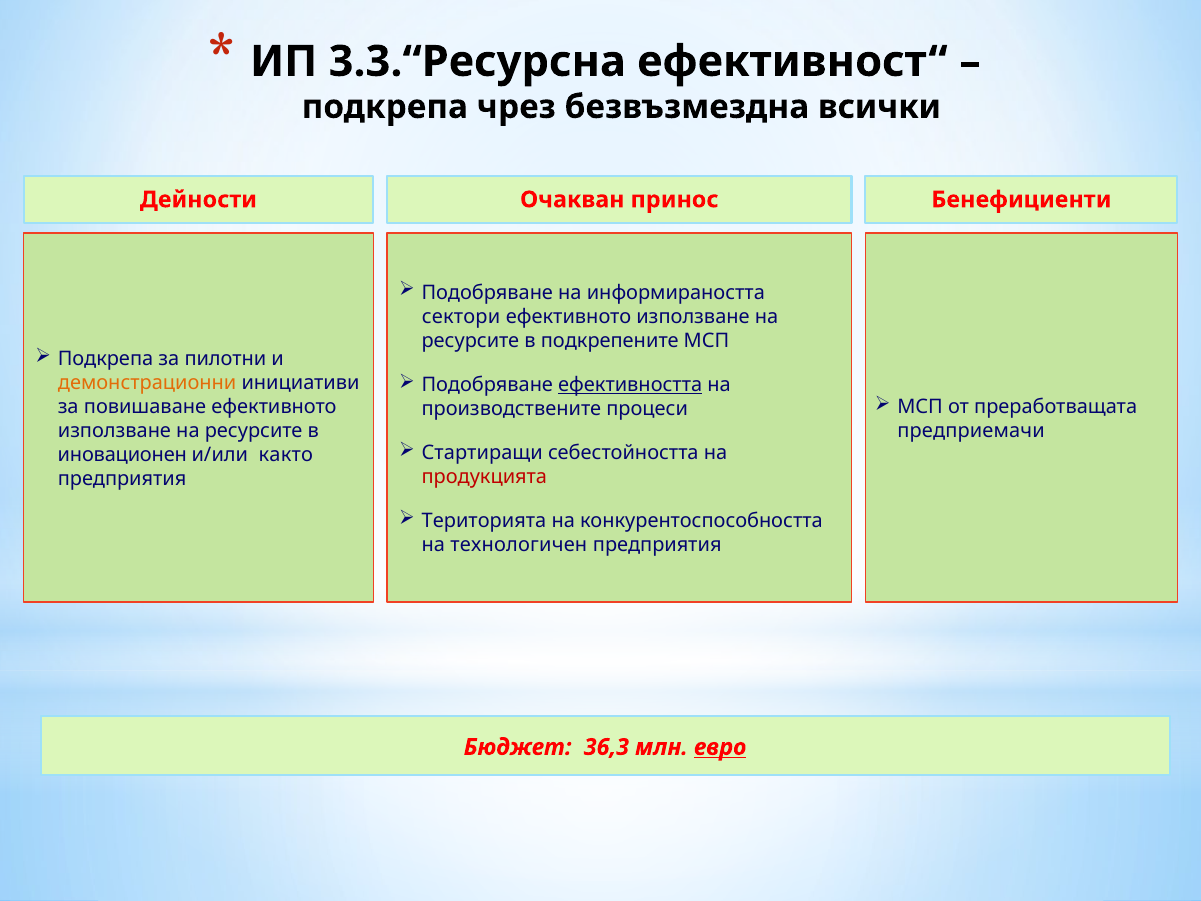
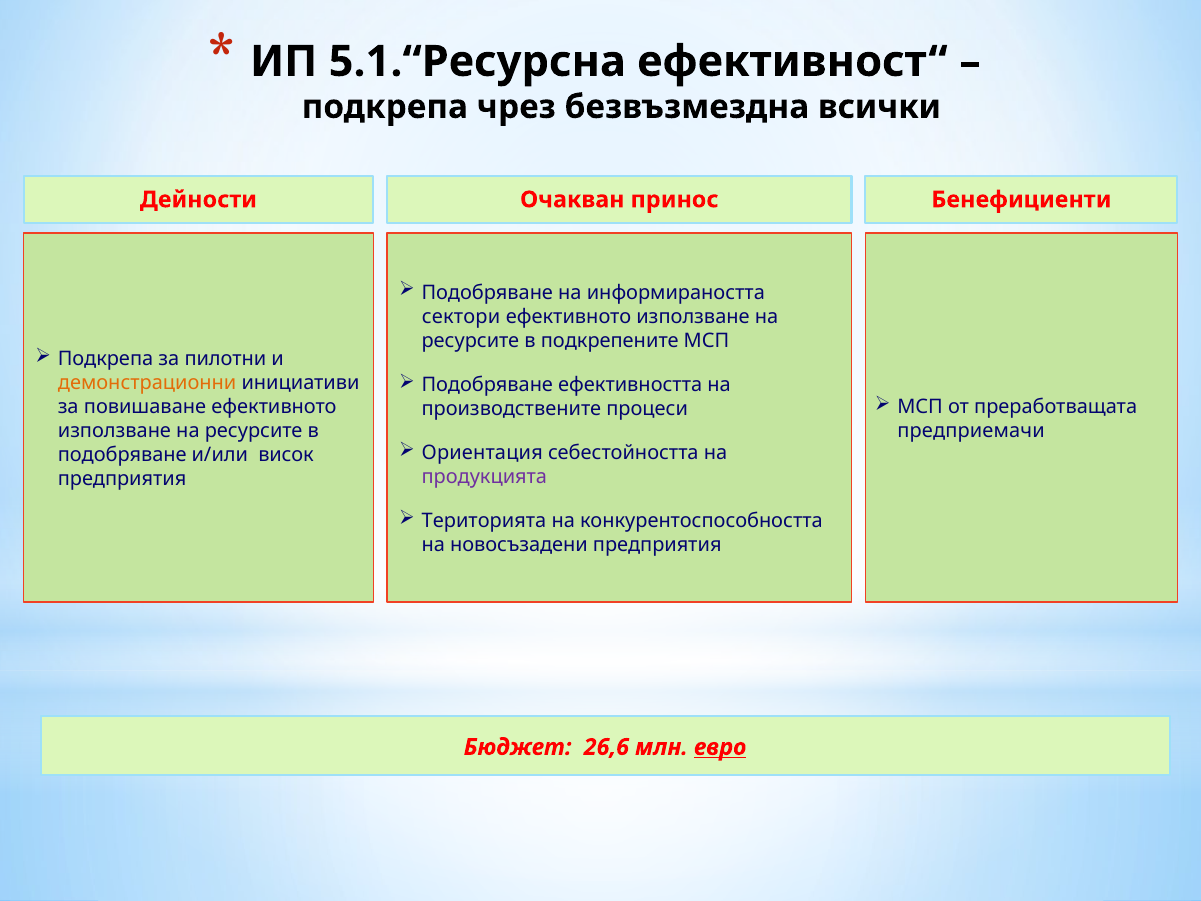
3.3.“Ресурсна: 3.3.“Ресурсна -> 5.1.“Ресурсна
ефективността underline: present -> none
Стартиращи: Стартиращи -> Ориентация
иновационен at (122, 455): иновационен -> подобряване
както: както -> висок
продукцията colour: red -> purple
технологичен: технологичен -> новосъзадени
36,3: 36,3 -> 26,6
